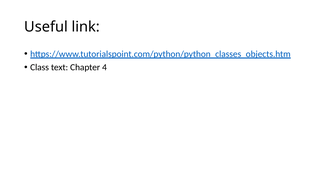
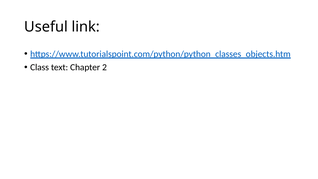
4: 4 -> 2
